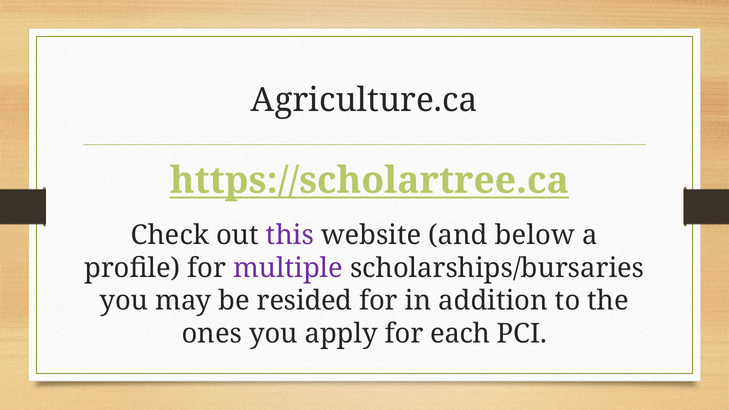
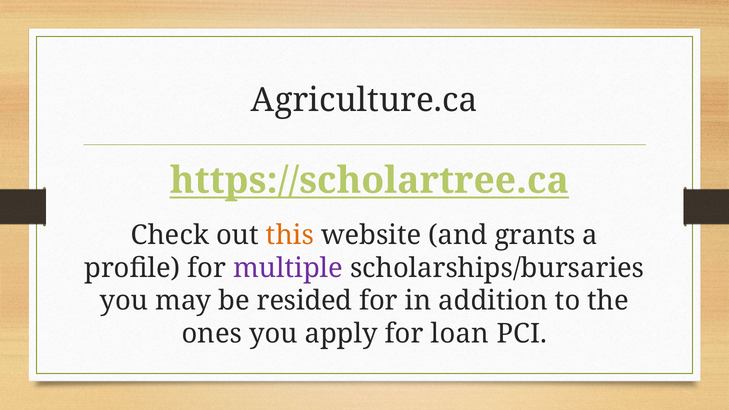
this colour: purple -> orange
below: below -> grants
each: each -> loan
